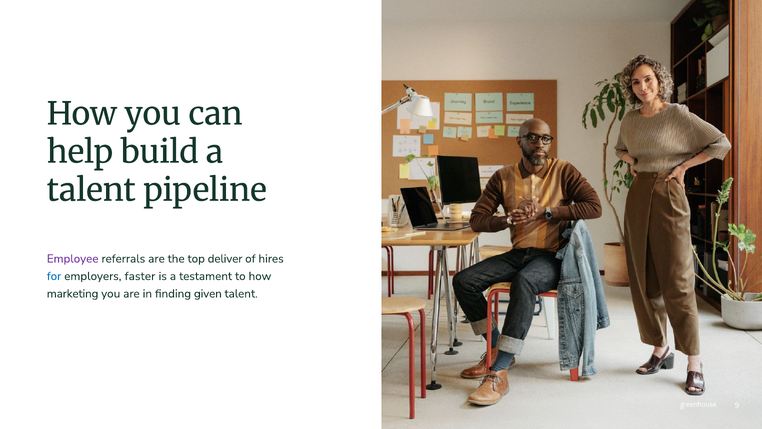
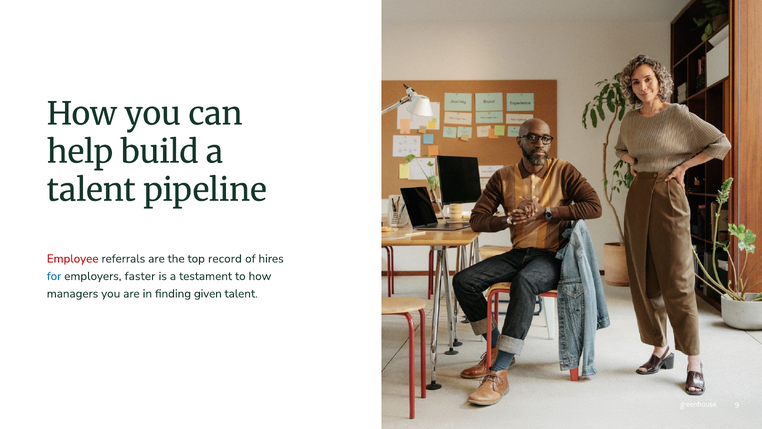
Employee colour: purple -> red
deliver: deliver -> record
marketing: marketing -> managers
